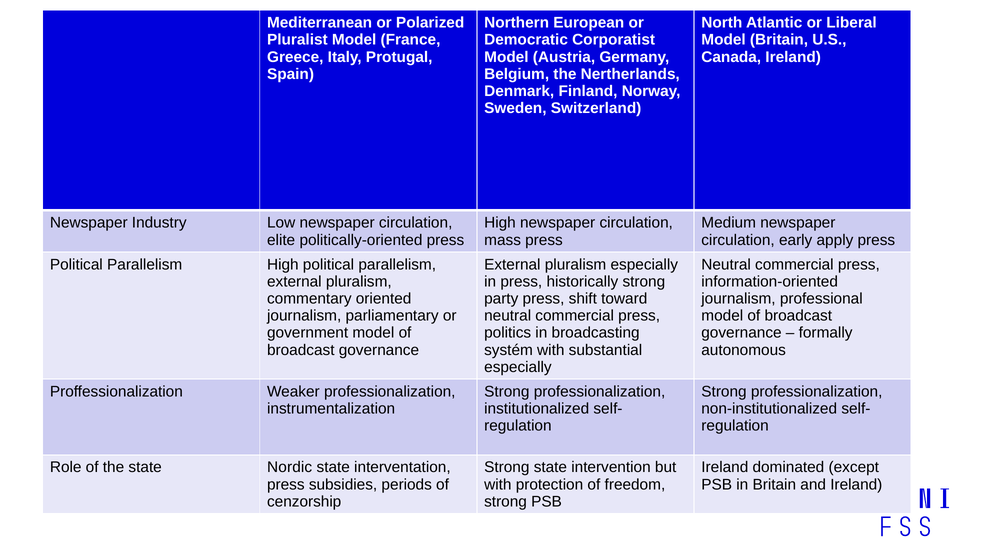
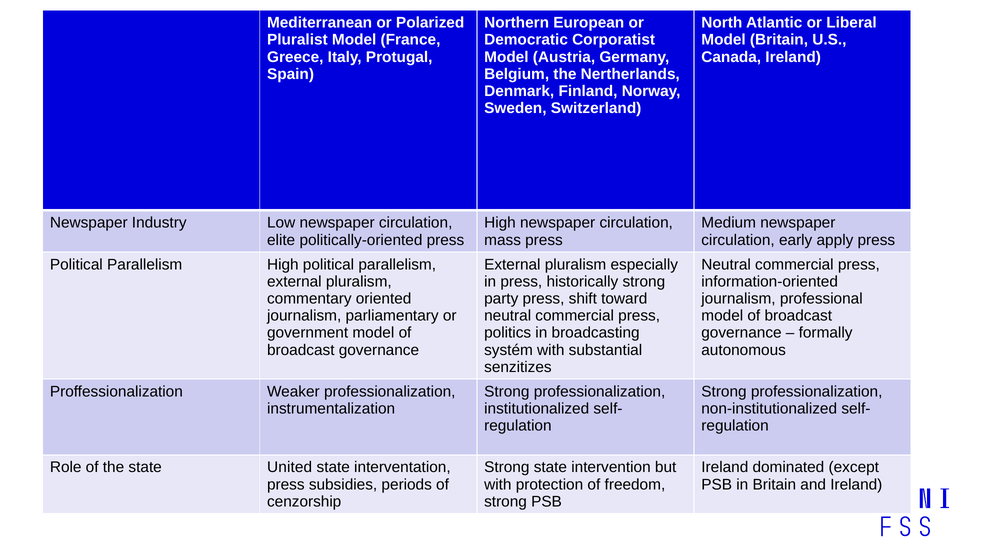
especially at (518, 367): especially -> senzitizes
Nordic: Nordic -> United
